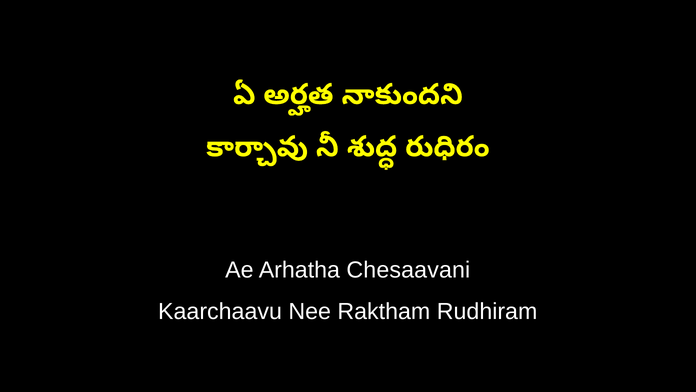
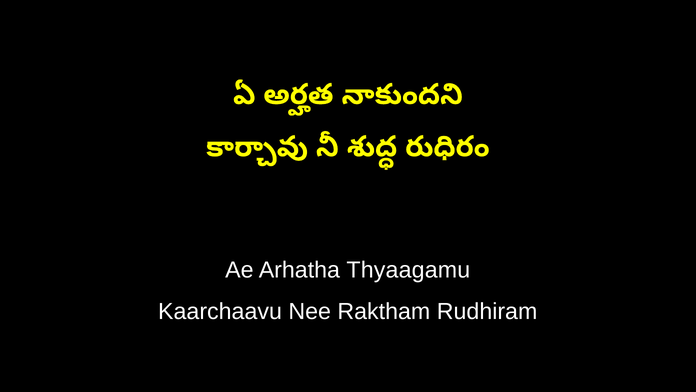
Chesaavani: Chesaavani -> Thyaagamu
